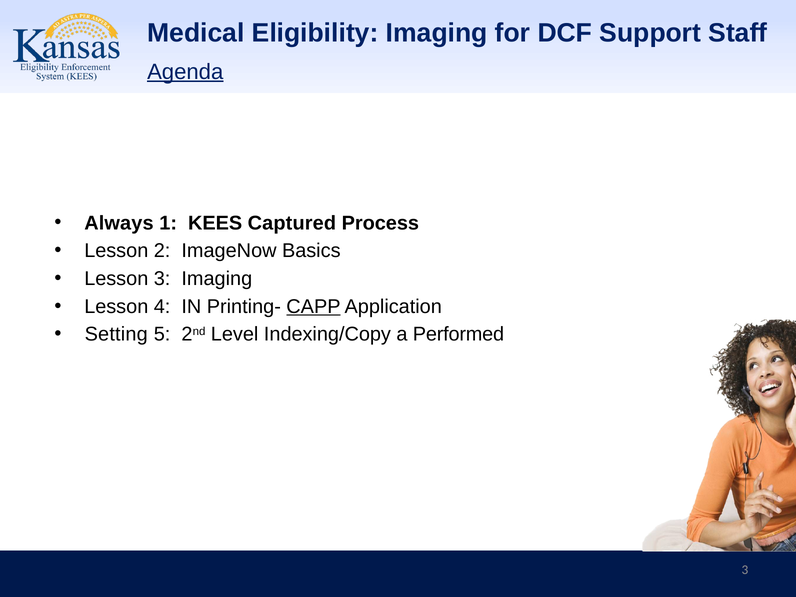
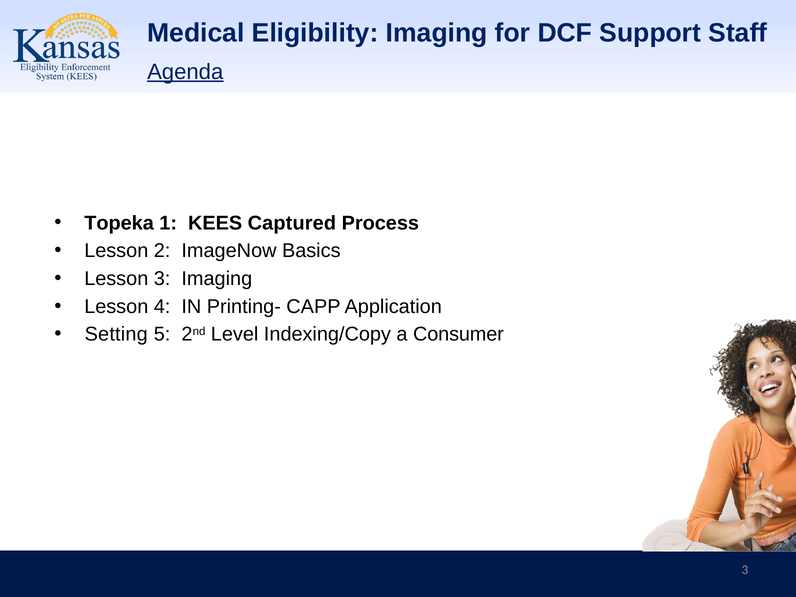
Always: Always -> Topeka
CAPP underline: present -> none
Performed: Performed -> Consumer
